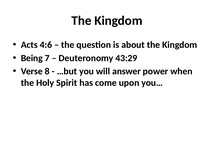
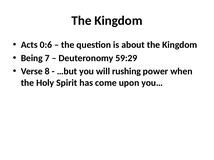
4:6: 4:6 -> 0:6
43:29: 43:29 -> 59:29
answer: answer -> rushing
